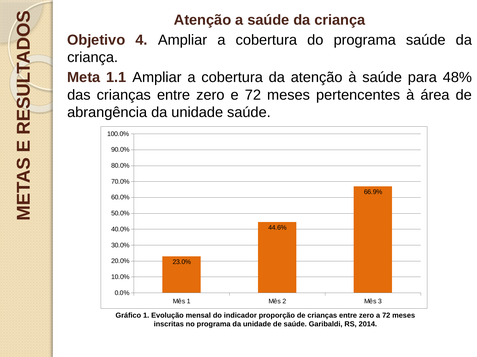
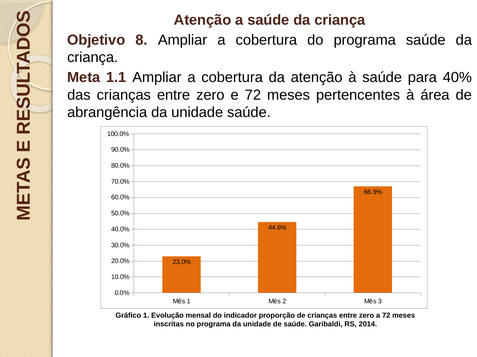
4: 4 -> 8
48%: 48% -> 40%
